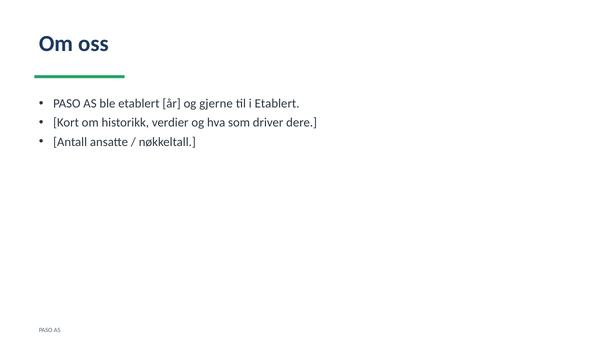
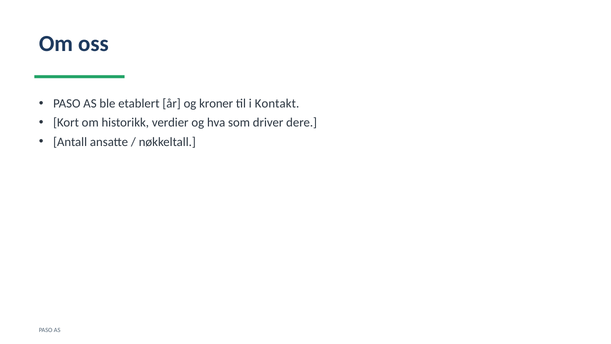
gjerne: gjerne -> kroner
i Etablert: Etablert -> Kontakt
